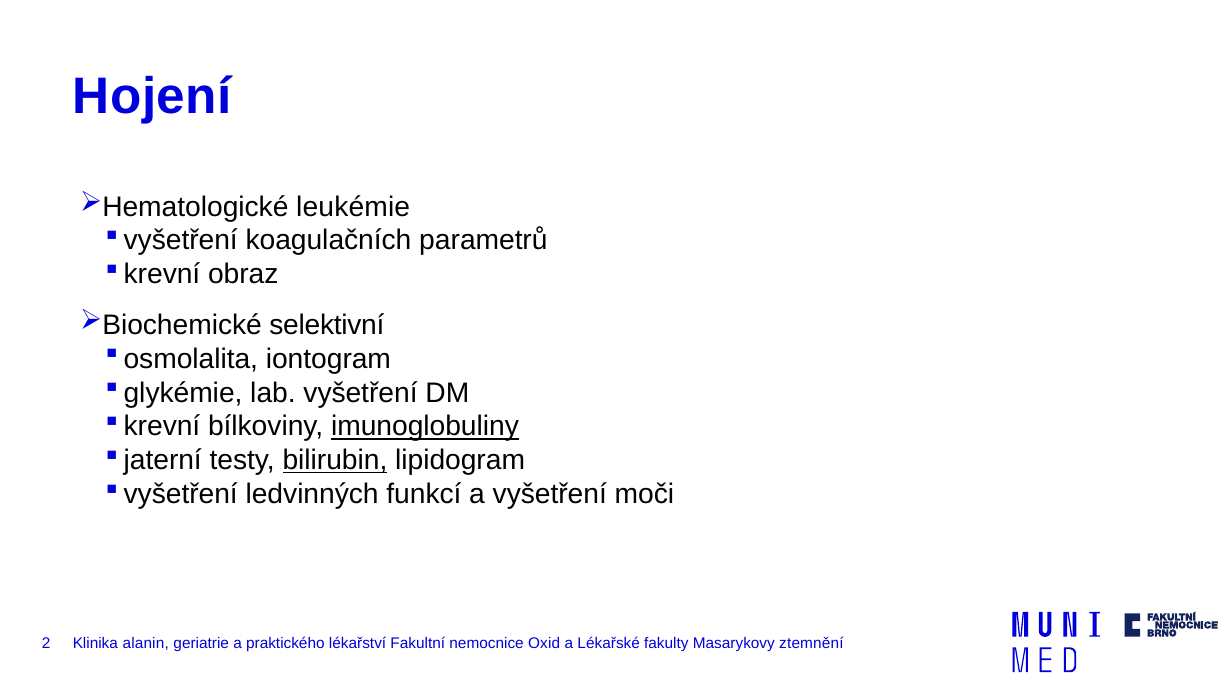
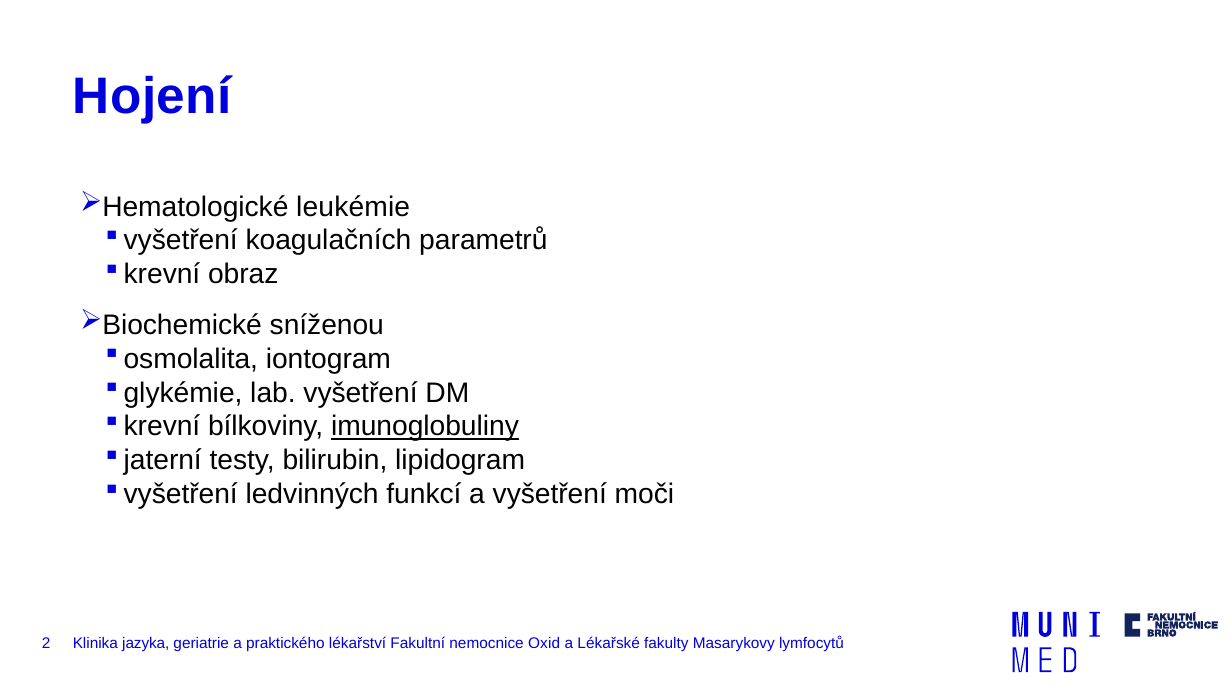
selektivní: selektivní -> sníženou
bilirubin underline: present -> none
alanin: alanin -> jazyka
ztemnění: ztemnění -> lymfocytů
